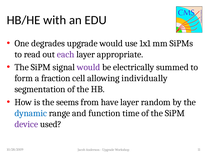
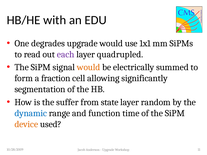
appropriate: appropriate -> quadrupled
would at (89, 67) colour: purple -> orange
individually: individually -> significantly
seems: seems -> suffer
have: have -> state
device colour: purple -> orange
